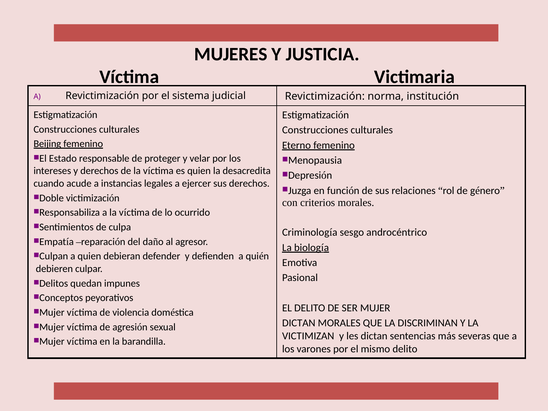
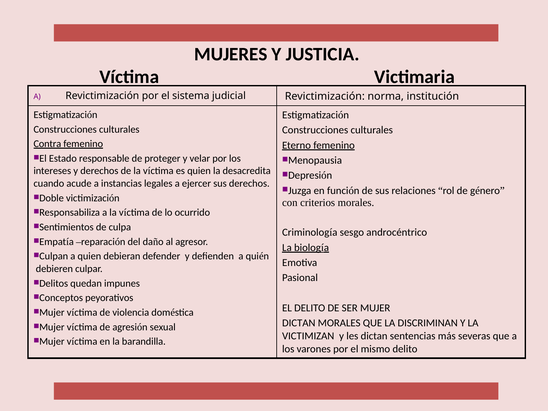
Beijing: Beijing -> Contra
